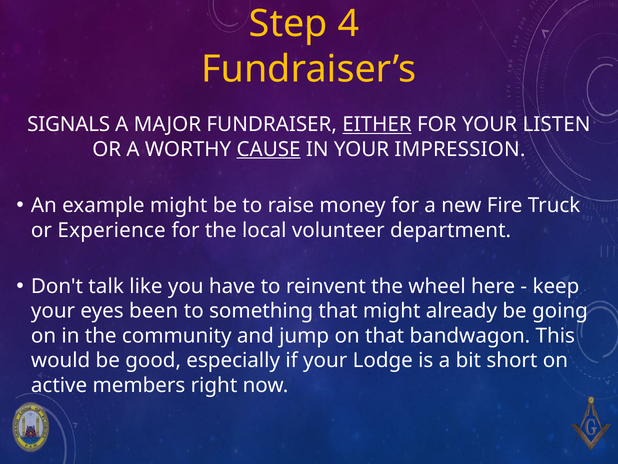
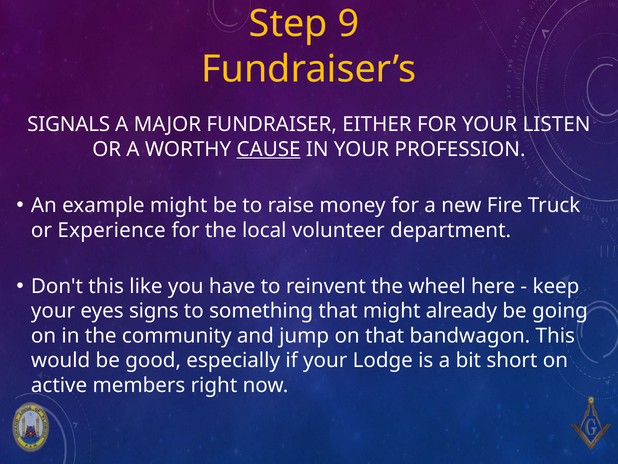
4: 4 -> 9
EITHER underline: present -> none
IMPRESSION: IMPRESSION -> PROFESSION
Don't talk: talk -> this
been: been -> signs
